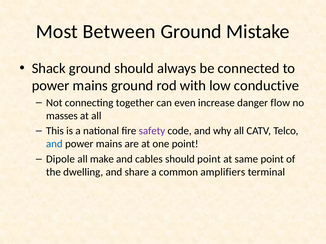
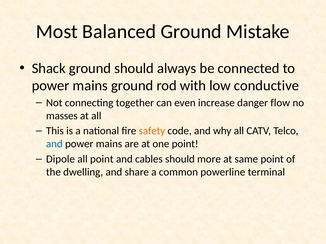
Between: Between -> Balanced
safety colour: purple -> orange
all make: make -> point
should point: point -> more
amplifiers: amplifiers -> powerline
